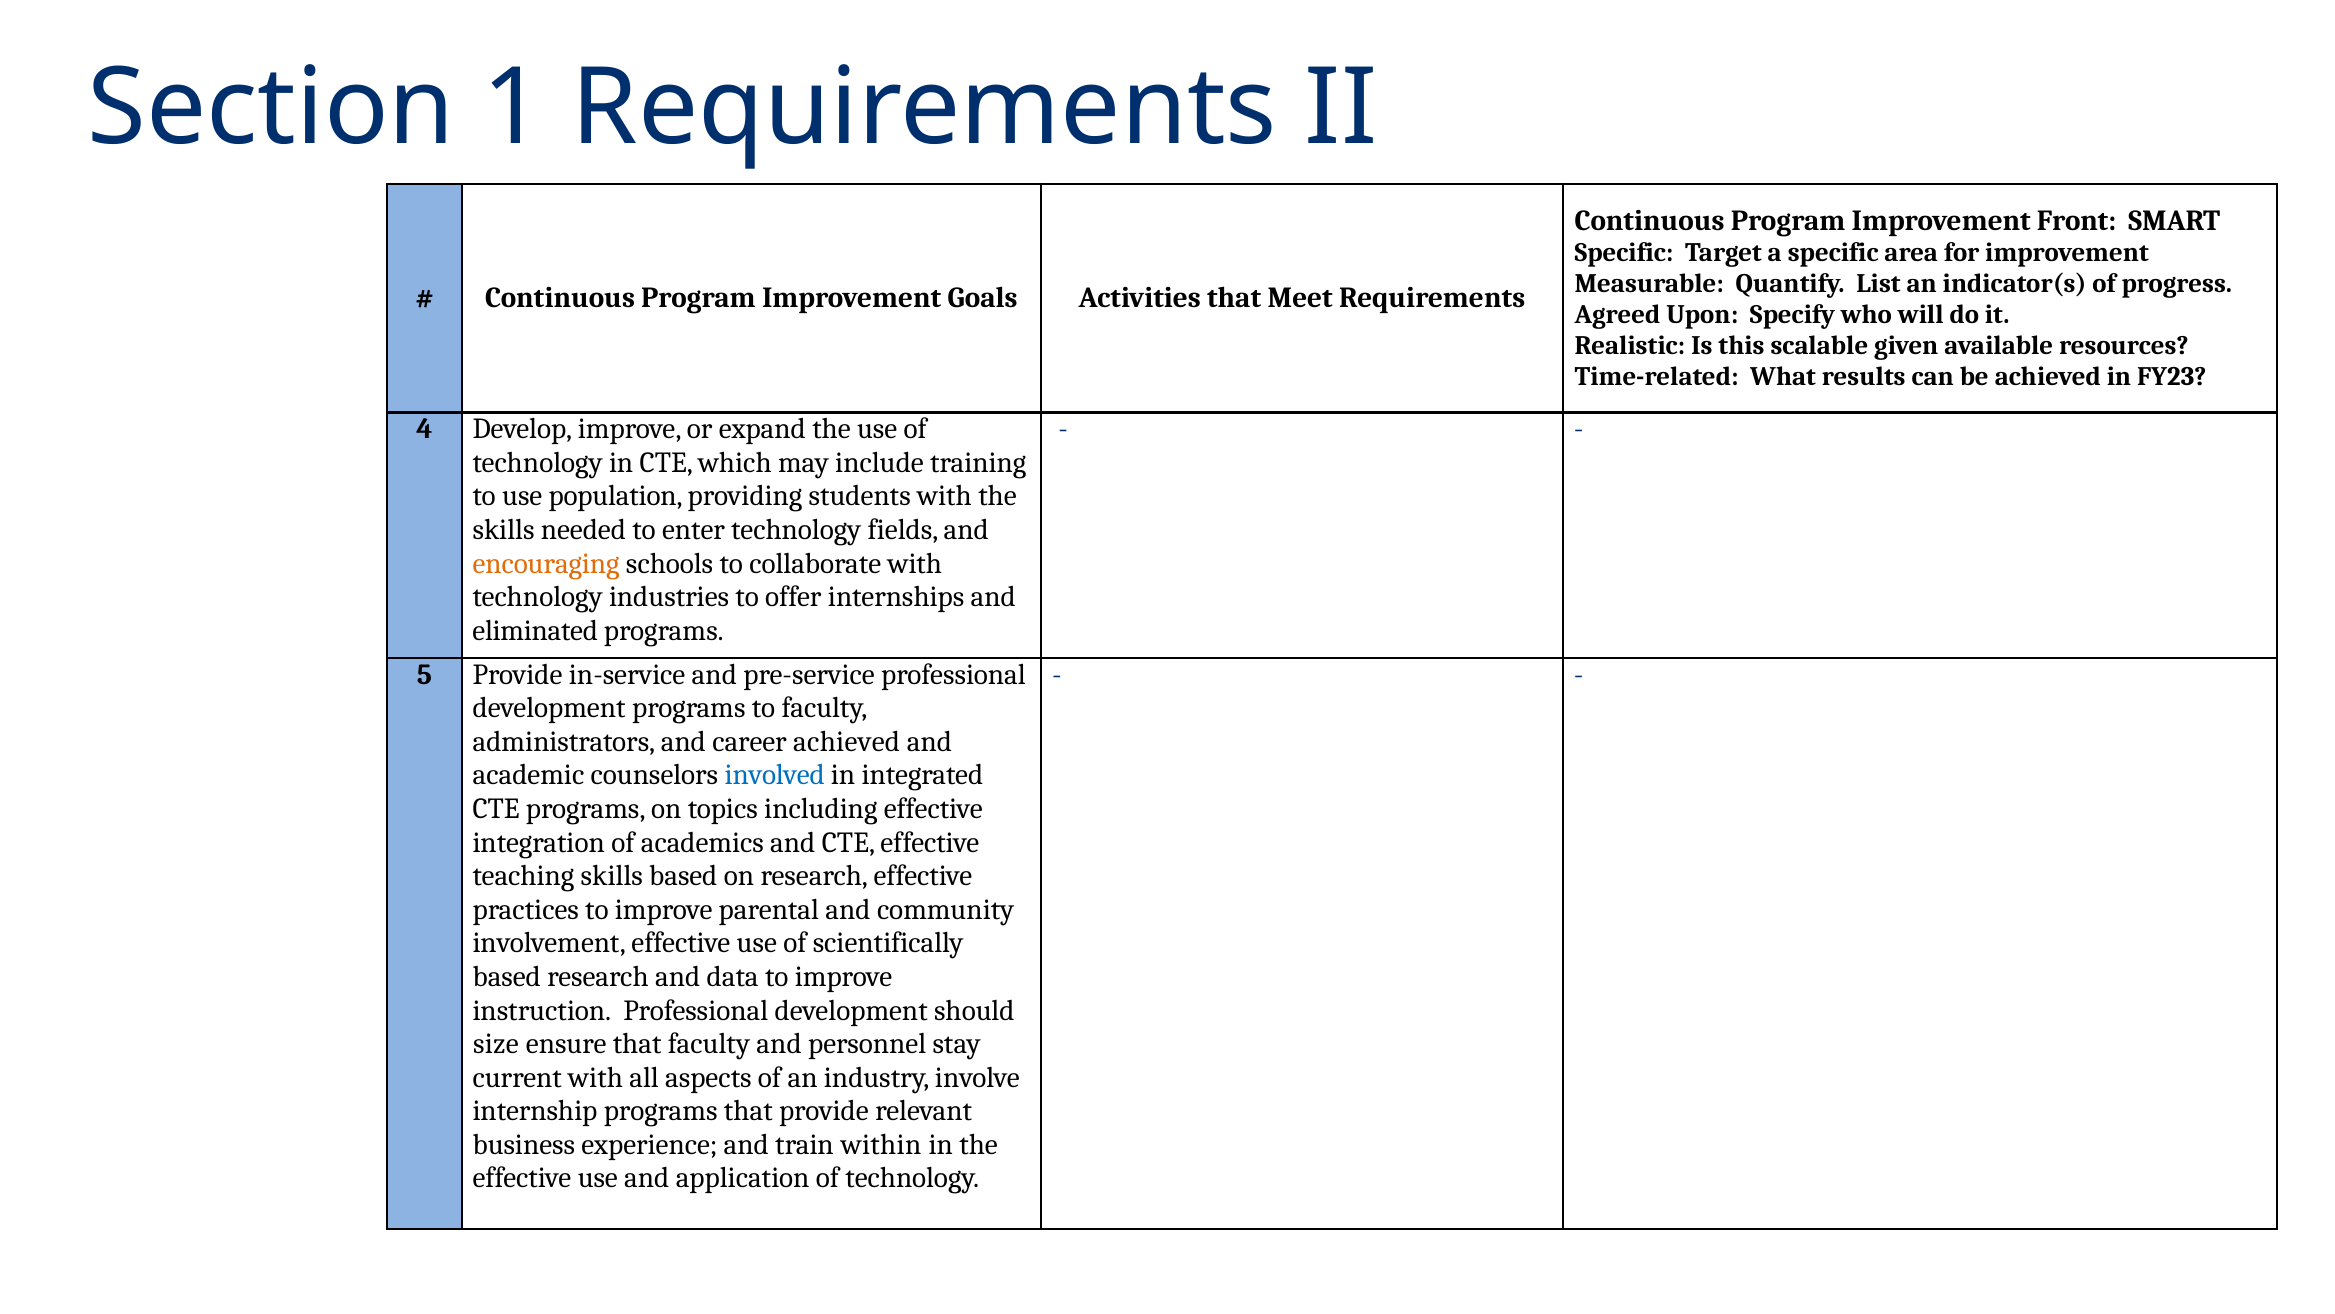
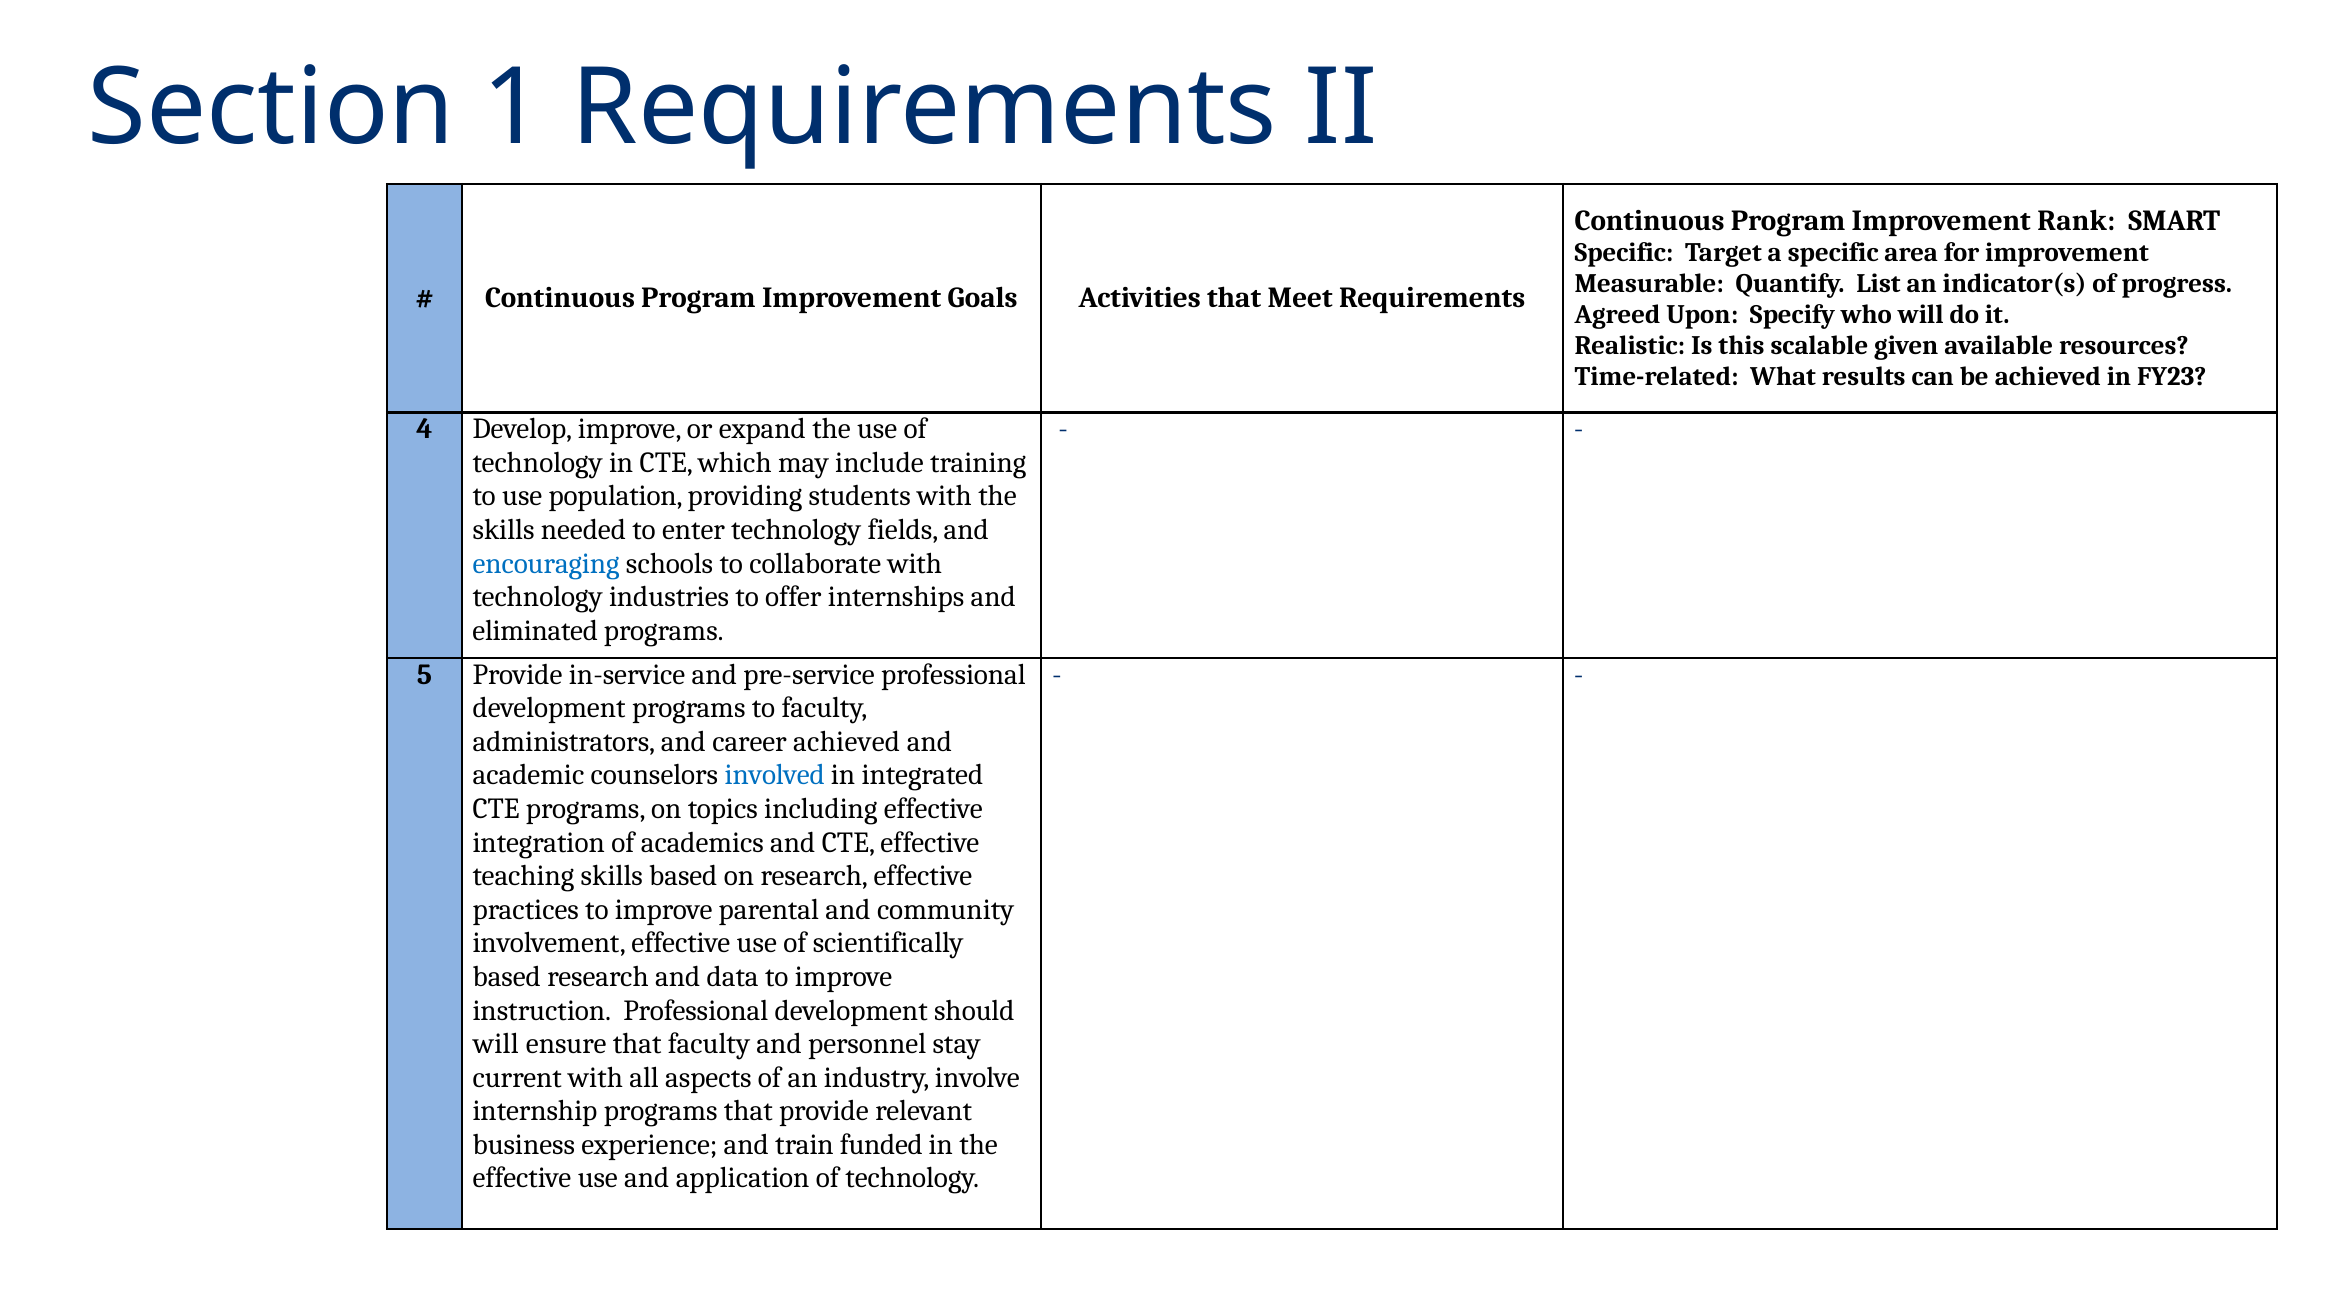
Front: Front -> Rank
encouraging colour: orange -> blue
size at (496, 1044): size -> will
within: within -> funded
